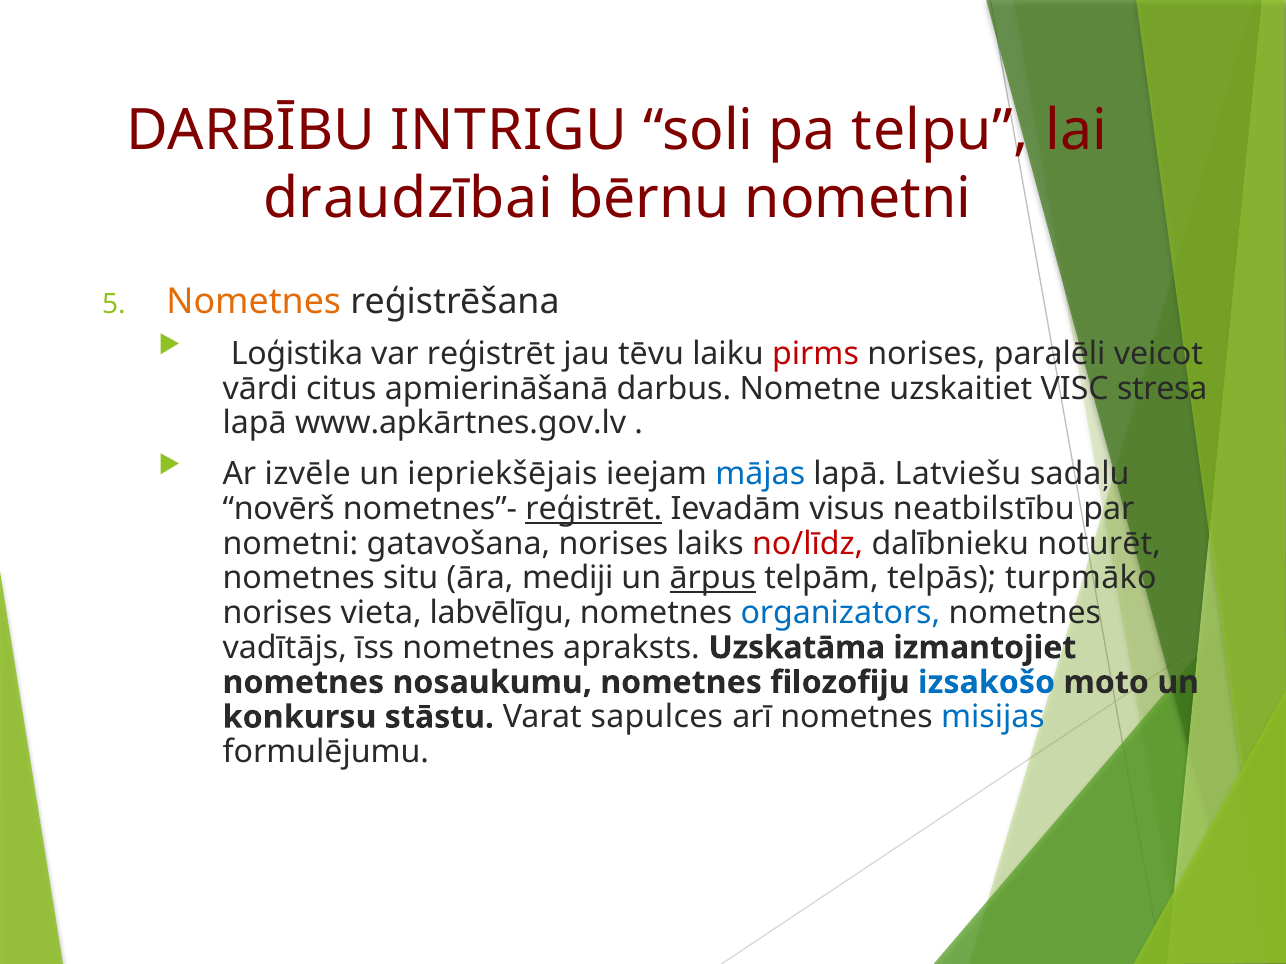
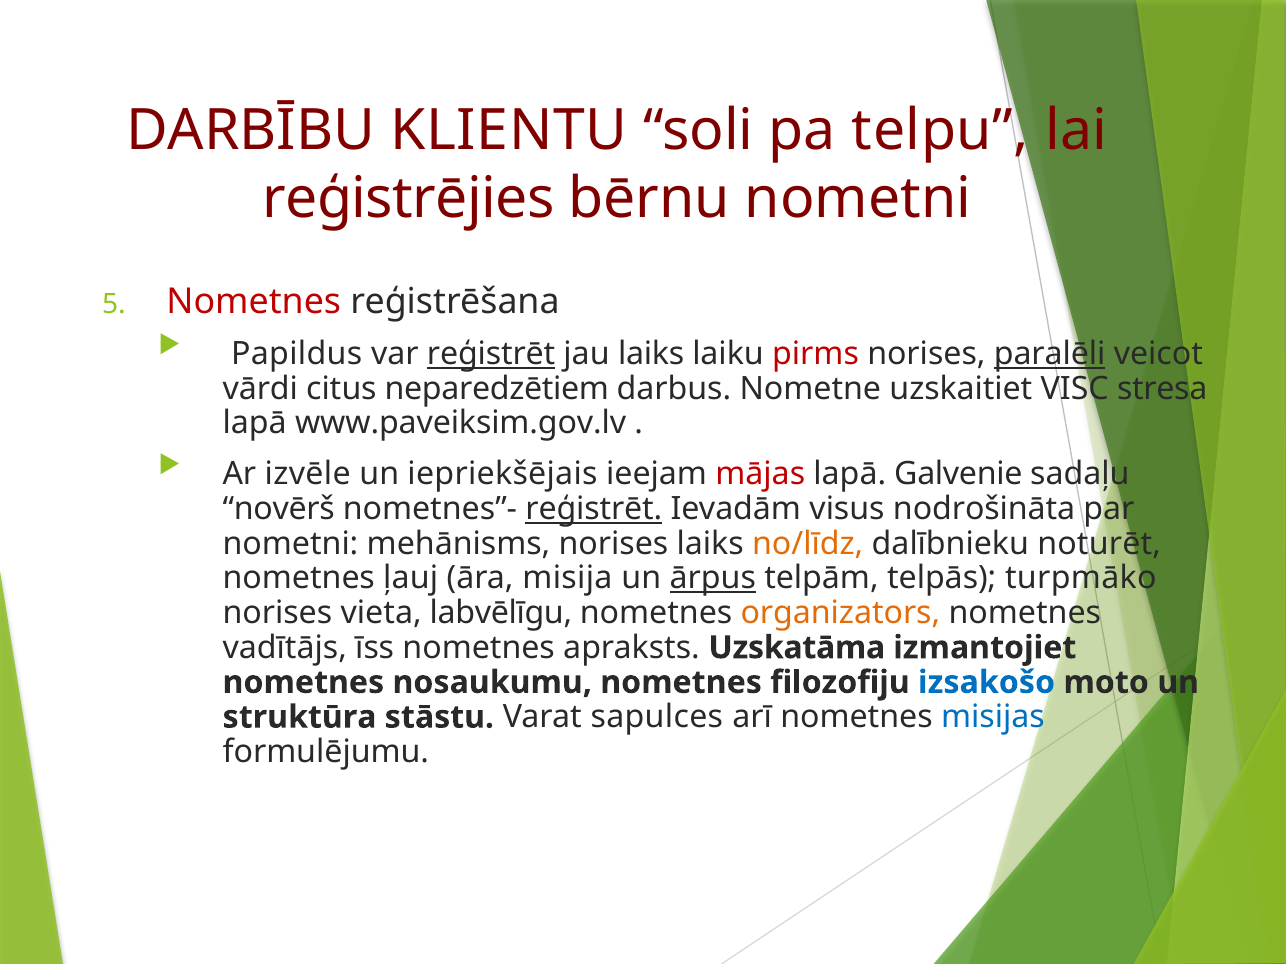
INTRIGU: INTRIGU -> KLIENTU
draudzībai: draudzībai -> reģistrējies
Nometnes at (254, 302) colour: orange -> red
Loģistika: Loģistika -> Papildus
reģistrēt at (491, 354) underline: none -> present
jau tēvu: tēvu -> laiks
paralēli underline: none -> present
apmierināšanā: apmierināšanā -> neparedzētiem
www.apkārtnes.gov.lv: www.apkārtnes.gov.lv -> www.paveiksim.gov.lv
mājas colour: blue -> red
Latviešu: Latviešu -> Galvenie
neatbilstību: neatbilstību -> nodrošināta
gatavošana: gatavošana -> mehānisms
no/līdz colour: red -> orange
situ: situ -> ļauj
mediji: mediji -> misija
organizators colour: blue -> orange
konkursu: konkursu -> struktūra
